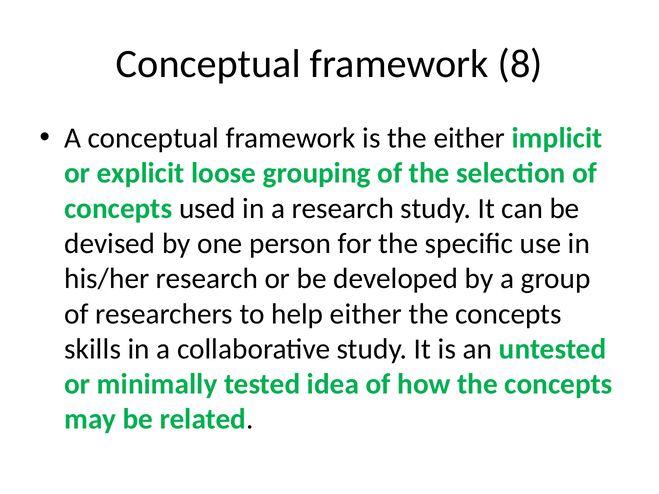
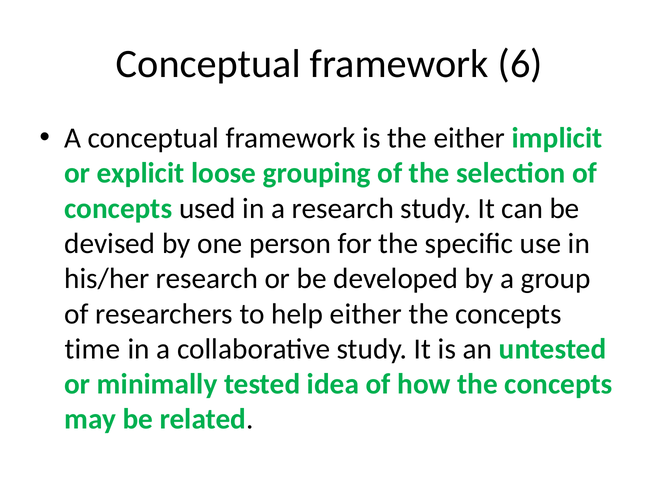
8: 8 -> 6
skills: skills -> time
